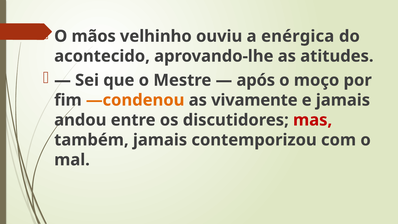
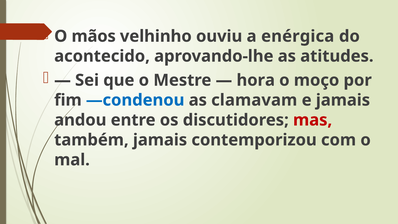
após: após -> hora
—condenou colour: orange -> blue
vivamente: vivamente -> clamavam
